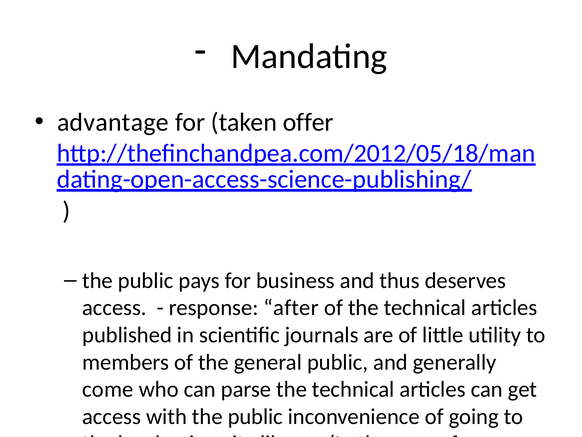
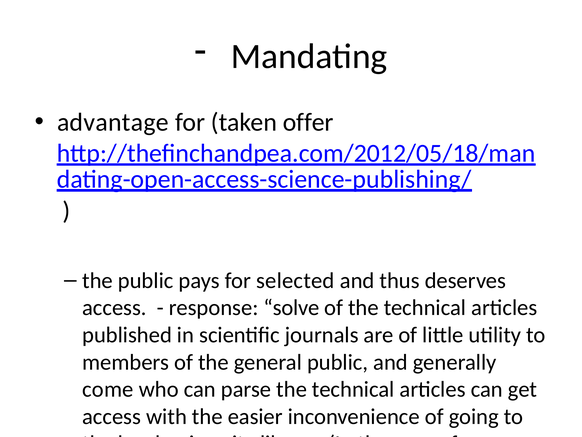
business: business -> selected
response after: after -> solve
with the public: public -> easier
